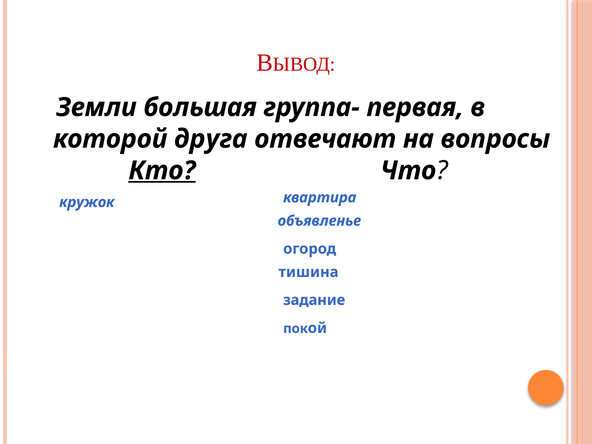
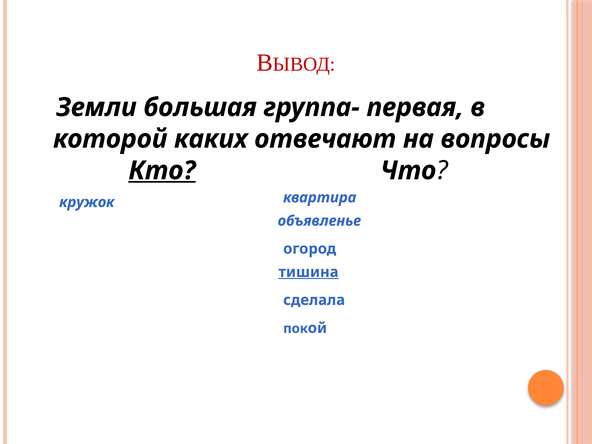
друга: друга -> каких
тишина underline: none -> present
задание: задание -> сделала
